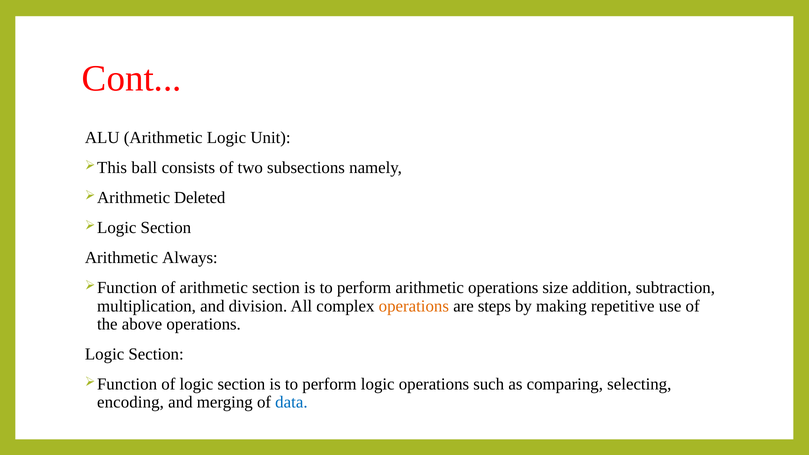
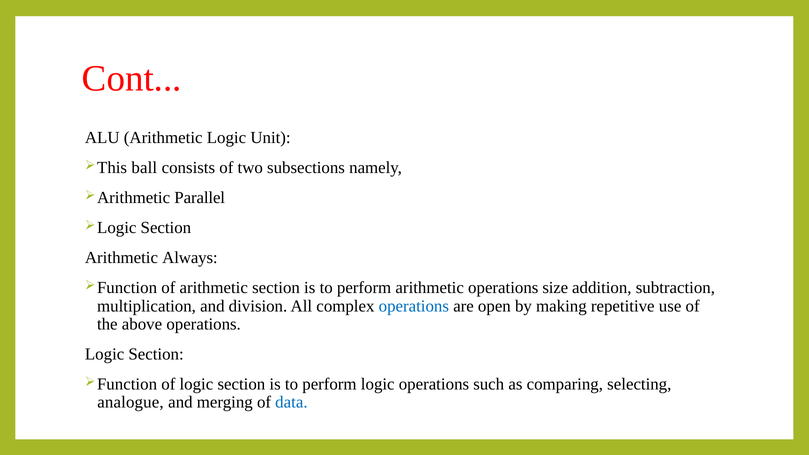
Deleted: Deleted -> Parallel
operations at (414, 306) colour: orange -> blue
steps: steps -> open
encoding: encoding -> analogue
